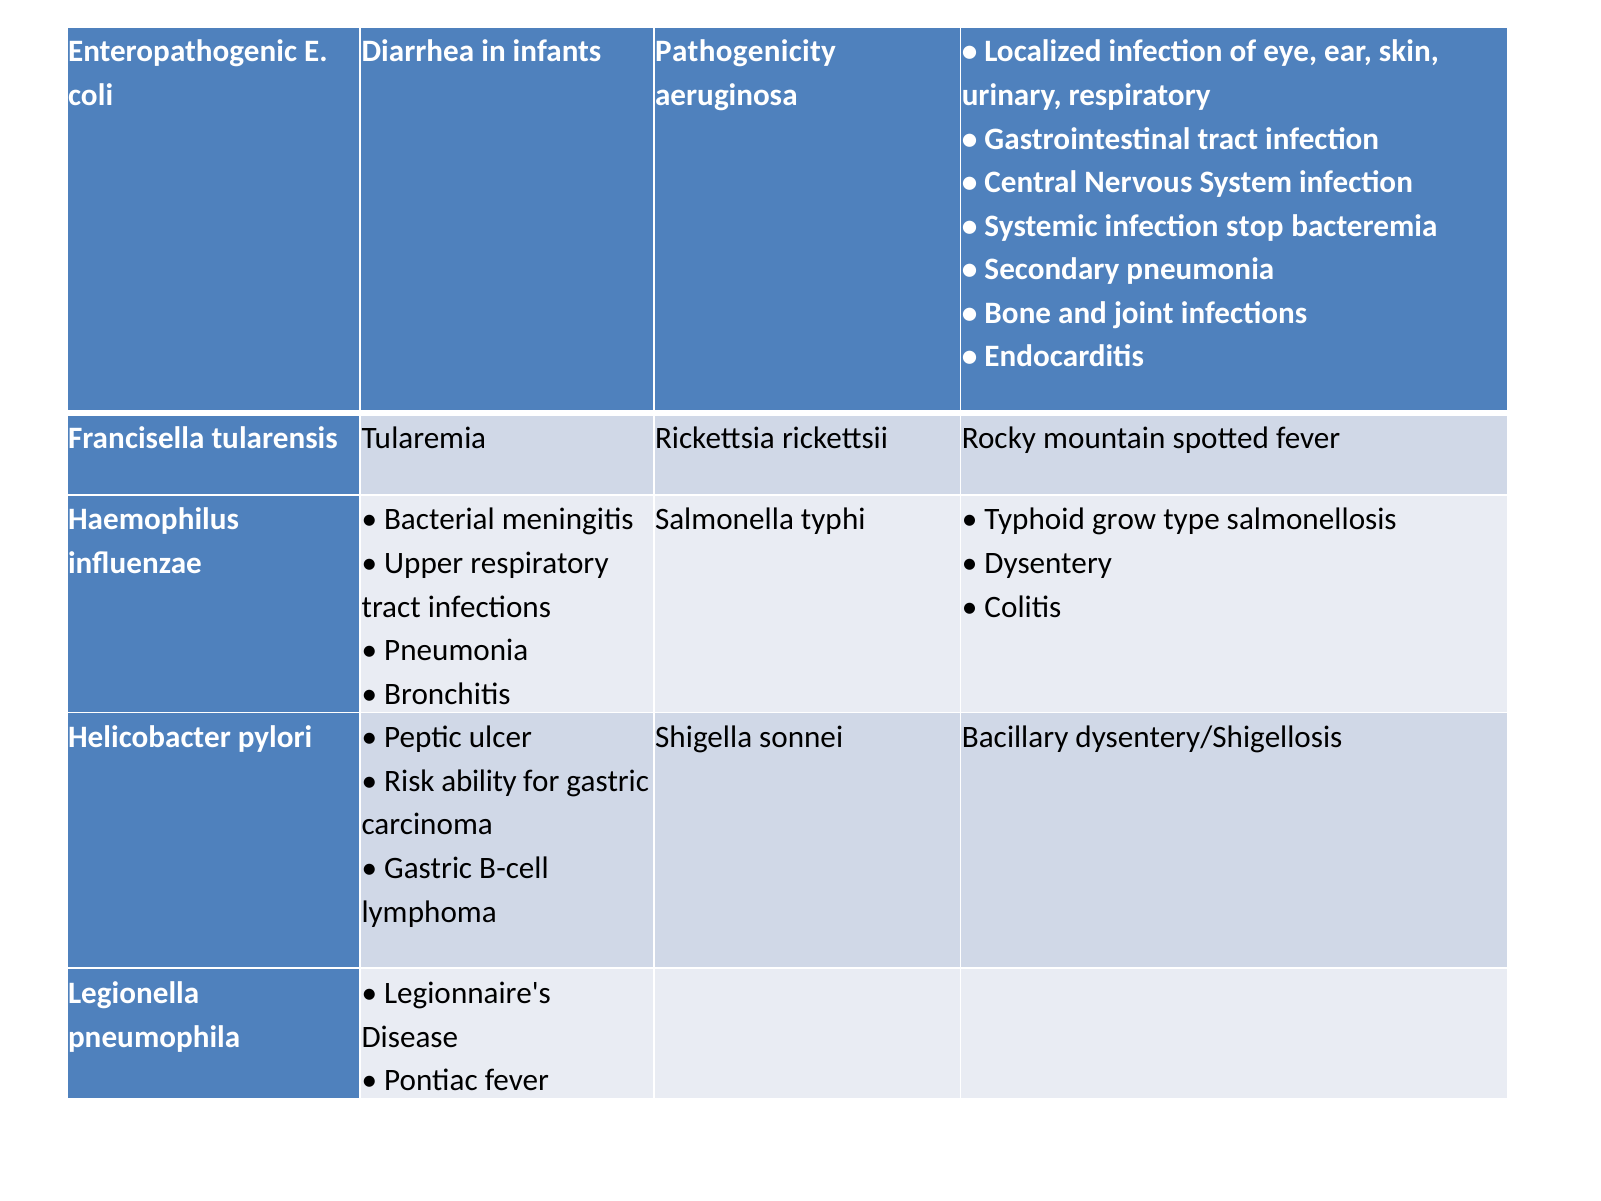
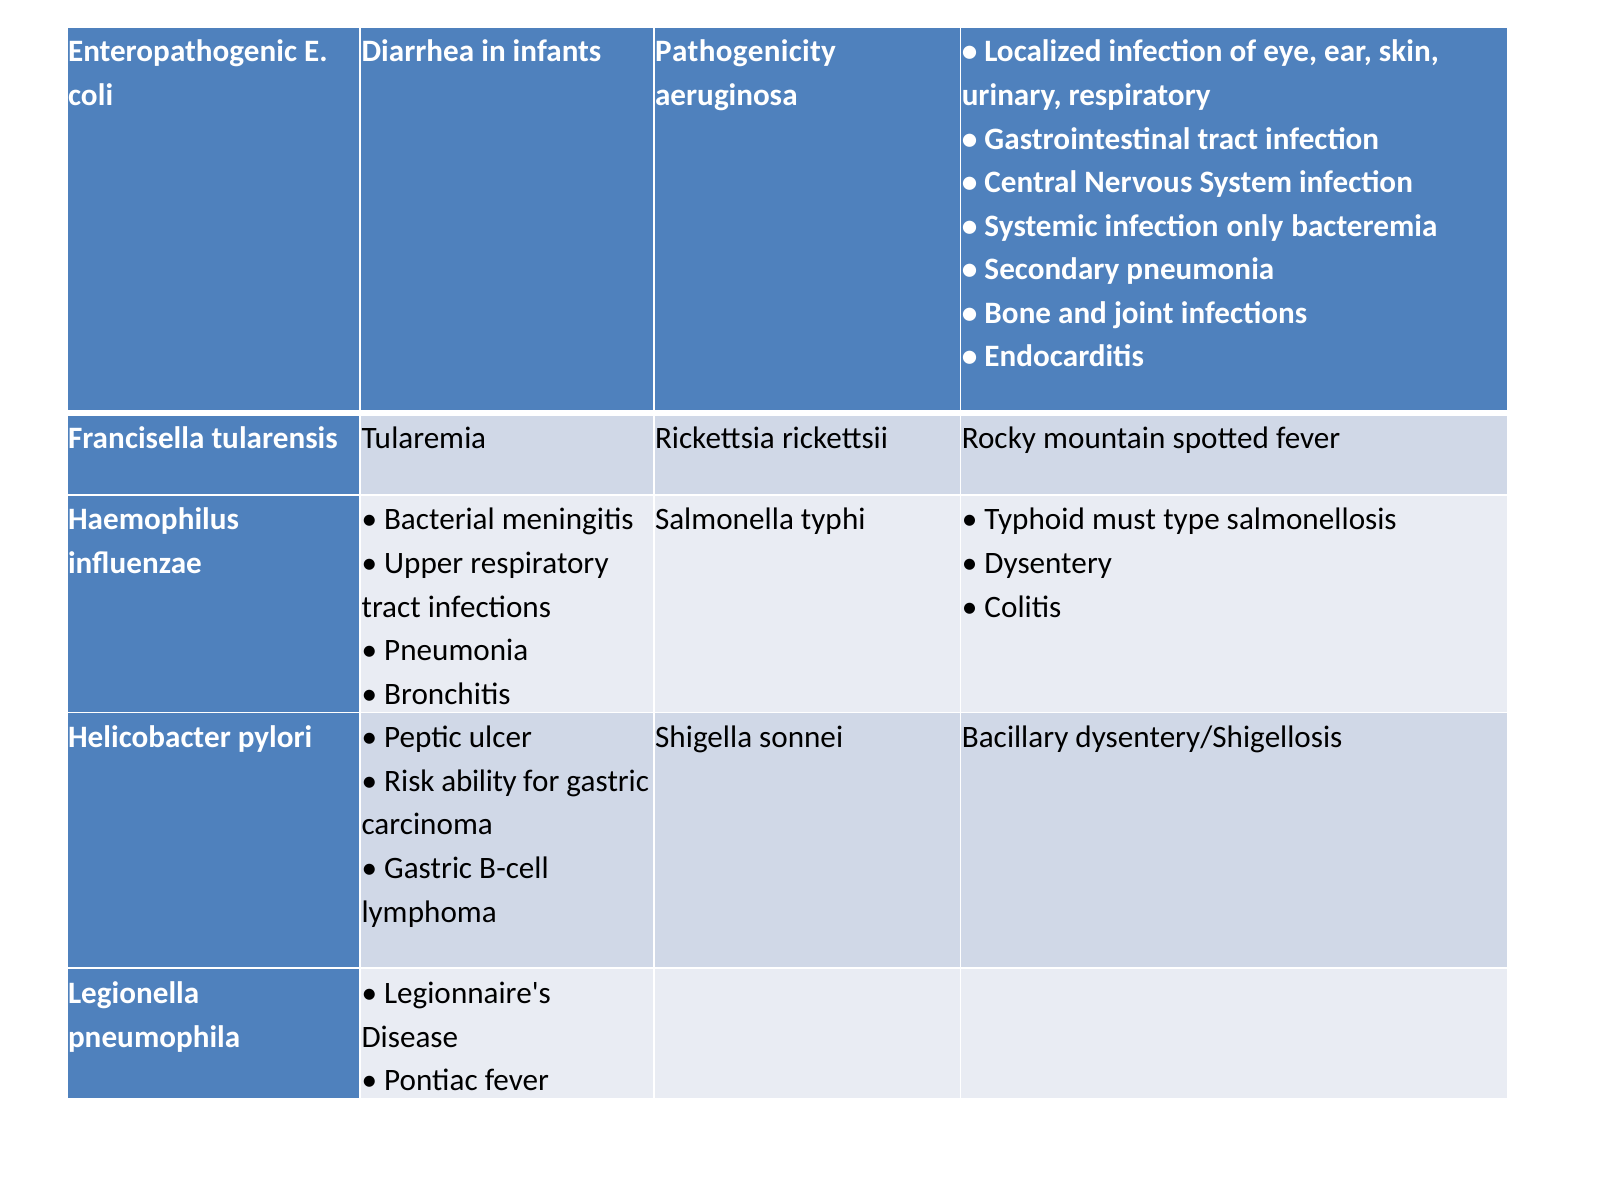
stop: stop -> only
grow: grow -> must
